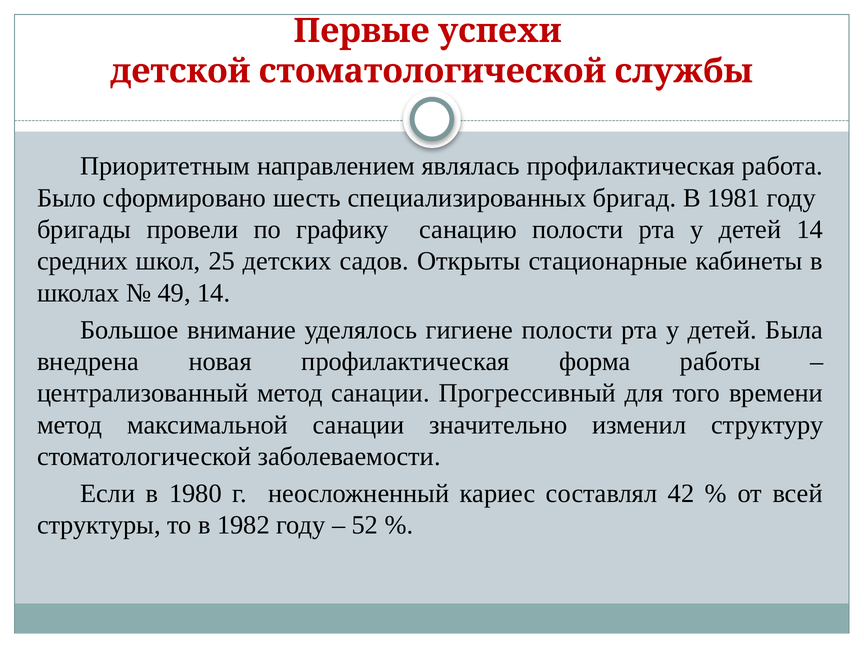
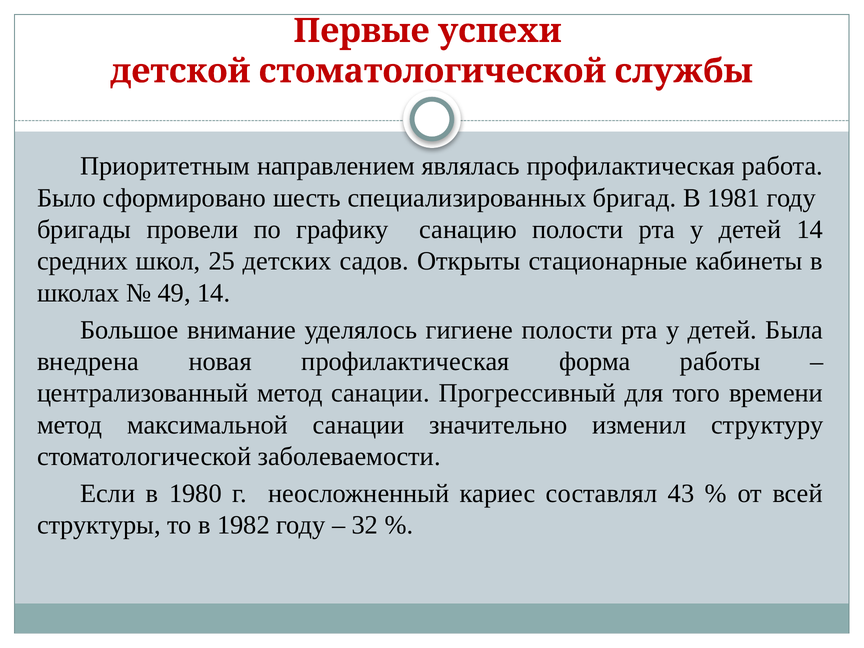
42: 42 -> 43
52: 52 -> 32
